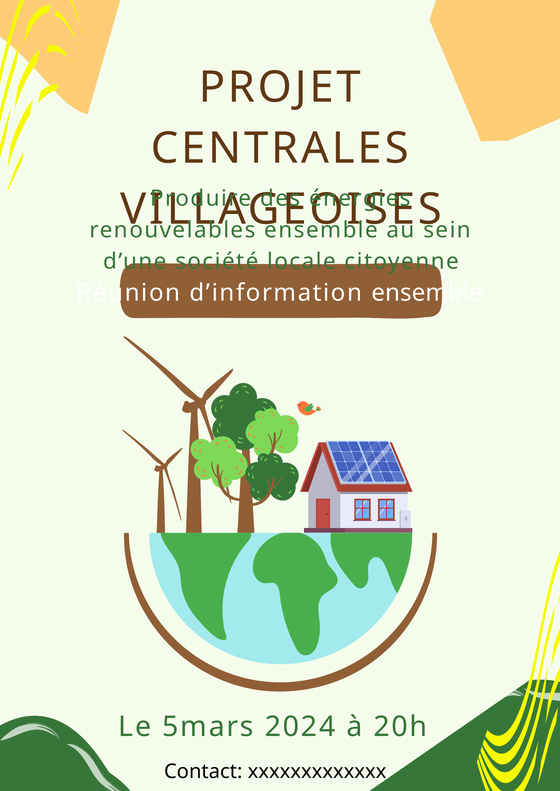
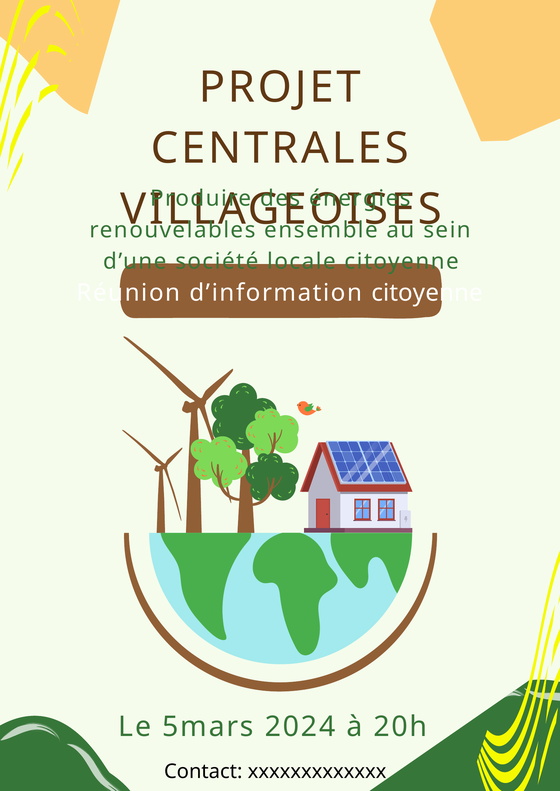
d’information ensemble: ensemble -> citoyenne
